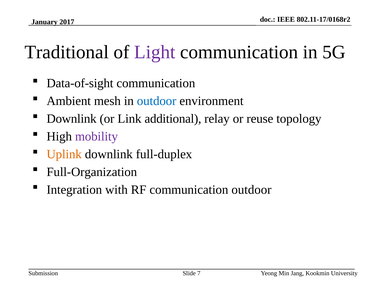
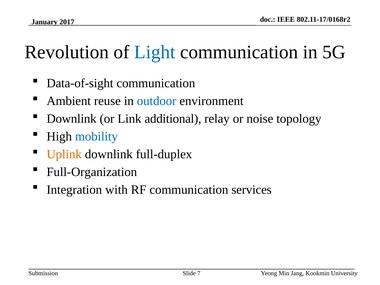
Traditional: Traditional -> Revolution
Light colour: purple -> blue
mesh: mesh -> reuse
reuse: reuse -> noise
mobility colour: purple -> blue
communication outdoor: outdoor -> services
